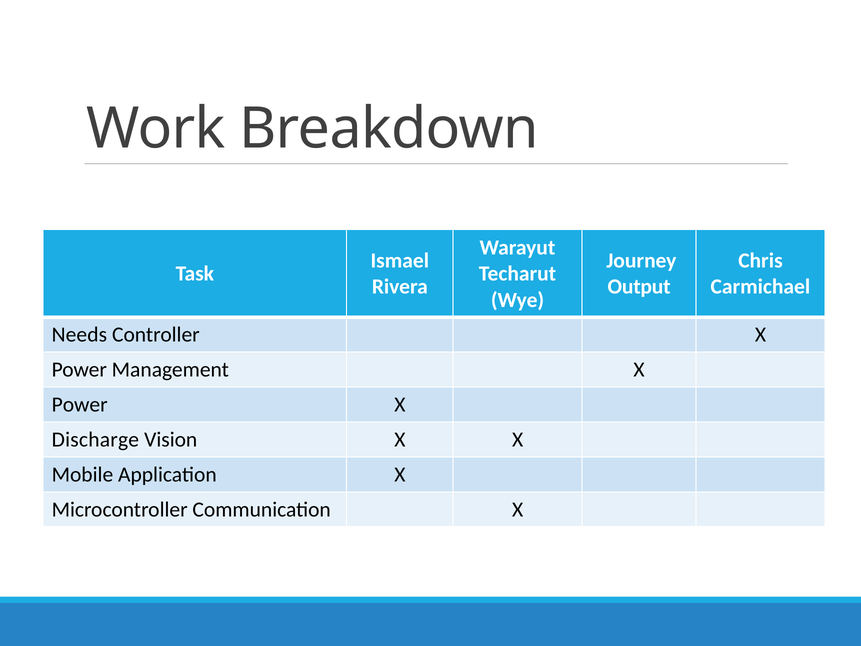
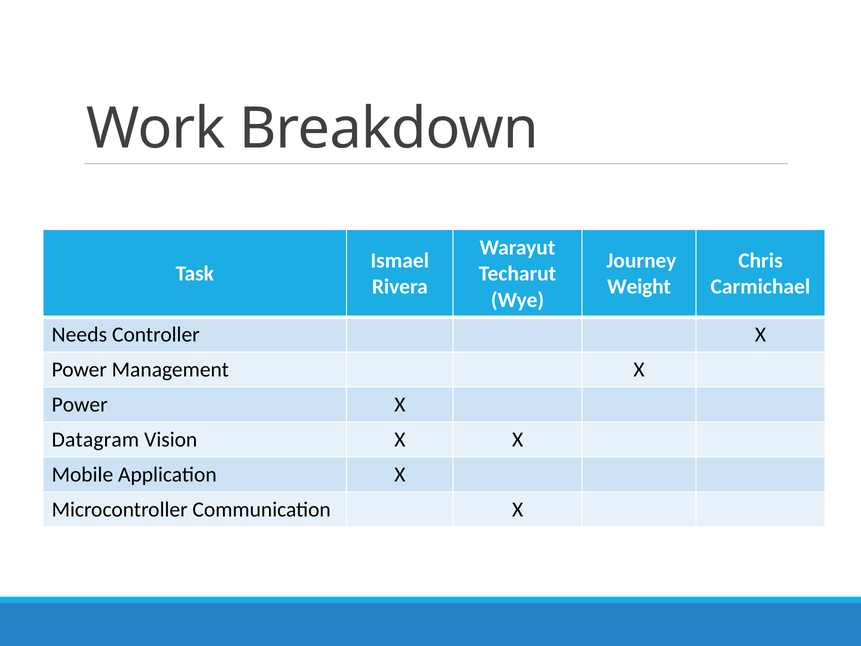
Output: Output -> Weight
Discharge: Discharge -> Datagram
